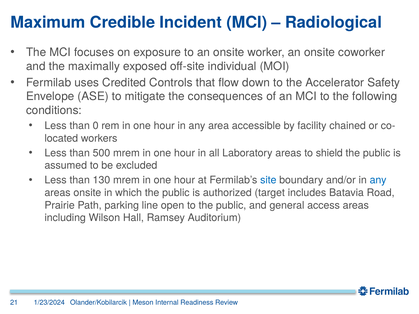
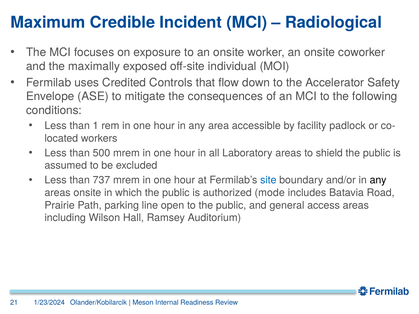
0: 0 -> 1
chained: chained -> padlock
130: 130 -> 737
any at (378, 180) colour: blue -> black
target: target -> mode
